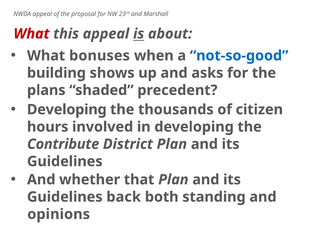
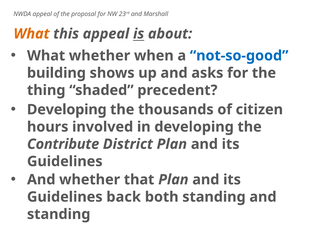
What at (32, 34) colour: red -> orange
What bonuses: bonuses -> whether
plans: plans -> thing
opinions at (59, 214): opinions -> standing
